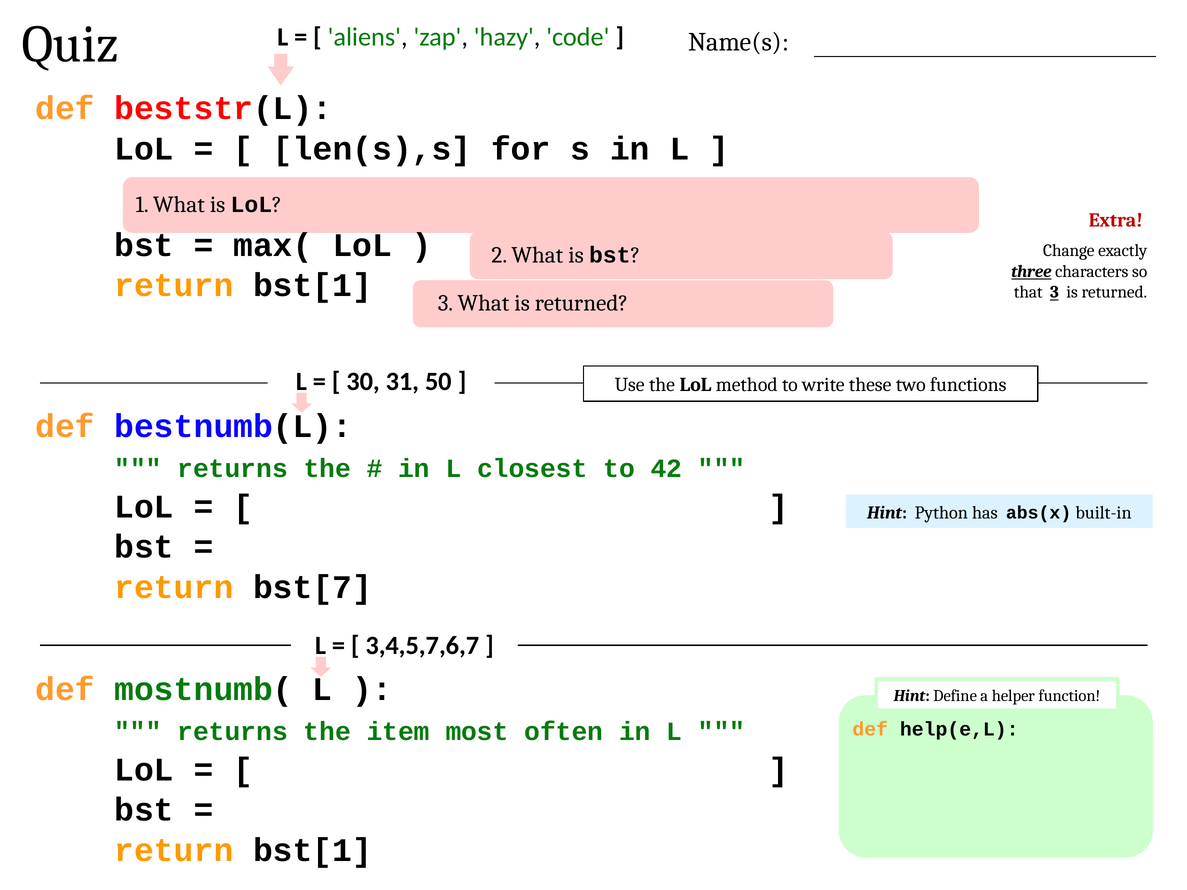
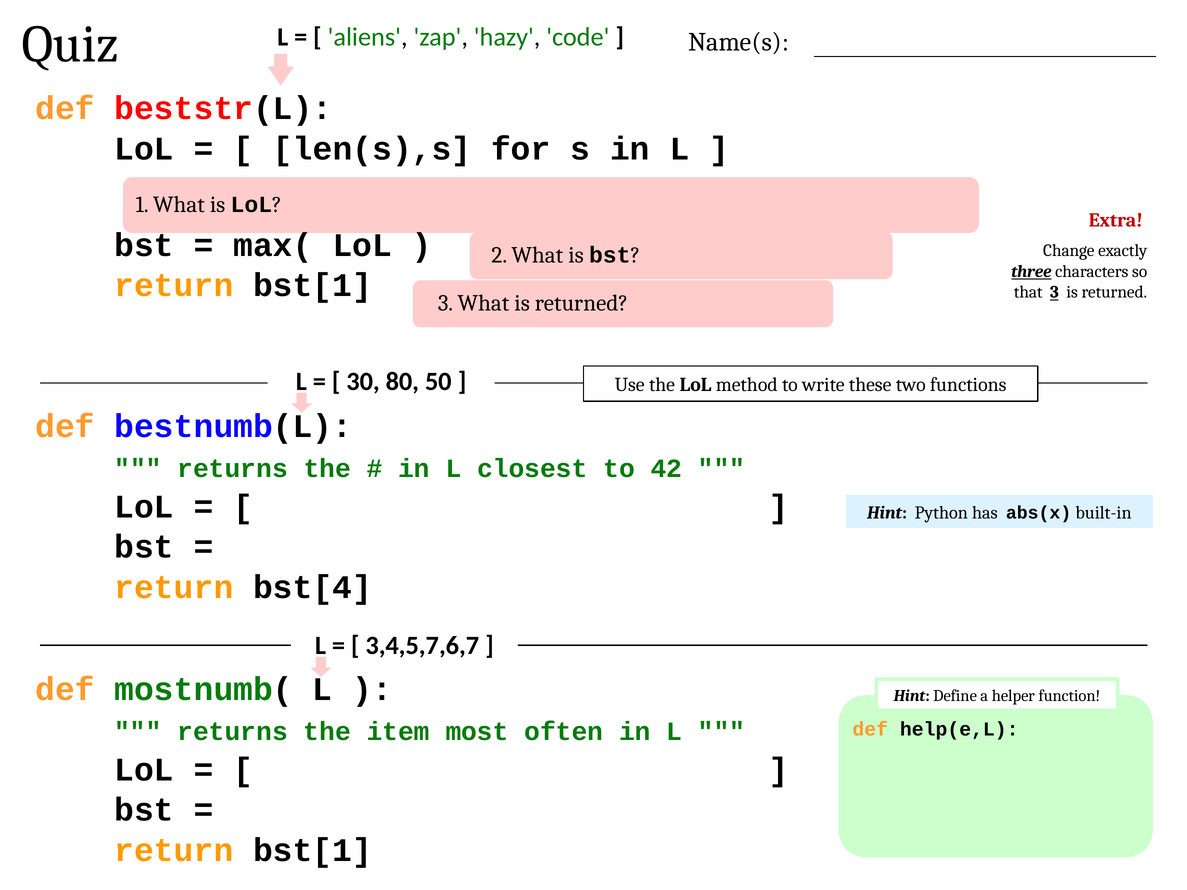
31: 31 -> 80
bst[7: bst[7 -> bst[4
